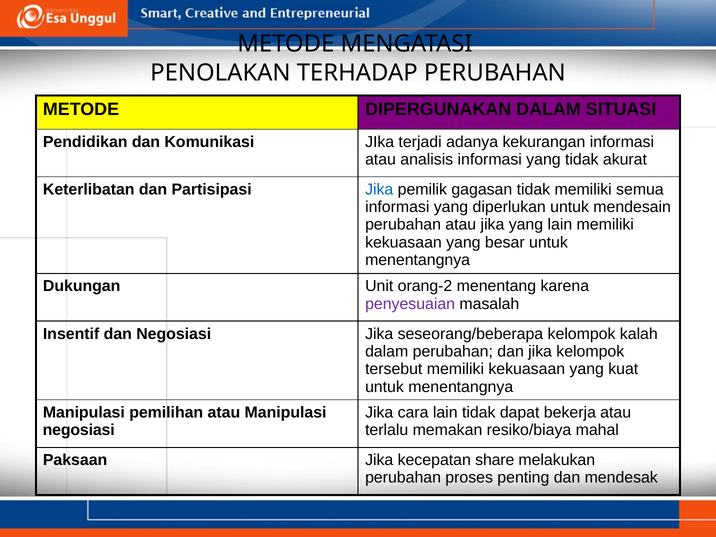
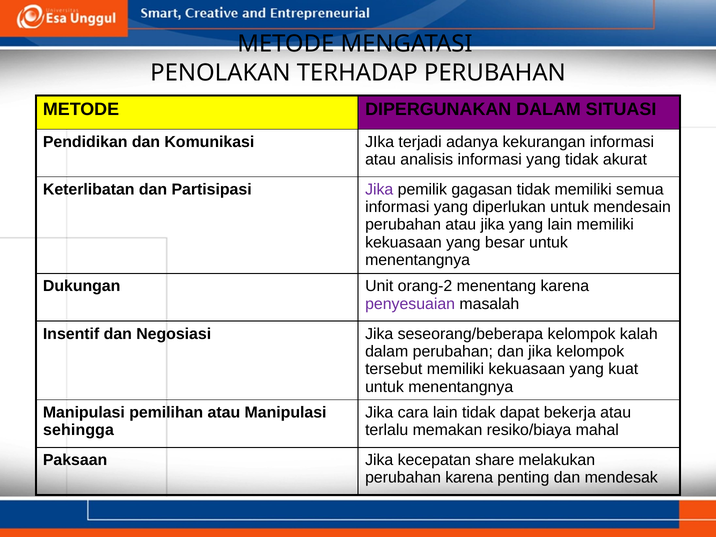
Jika at (379, 189) colour: blue -> purple
negosiasi at (79, 430): negosiasi -> sehingga
perubahan proses: proses -> karena
